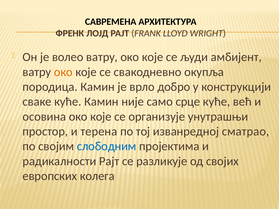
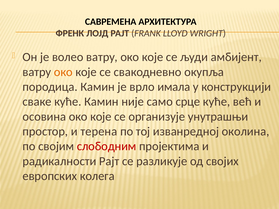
добро: добро -> имала
сматрао: сматрао -> околина
слободним colour: blue -> red
